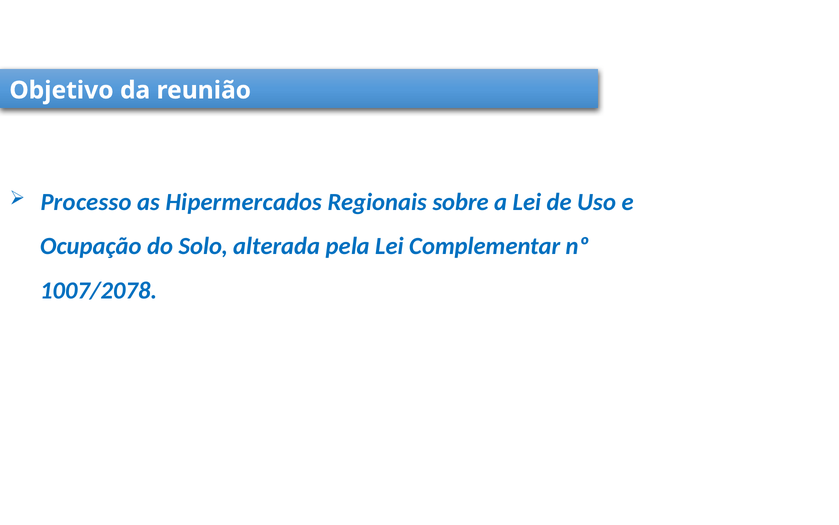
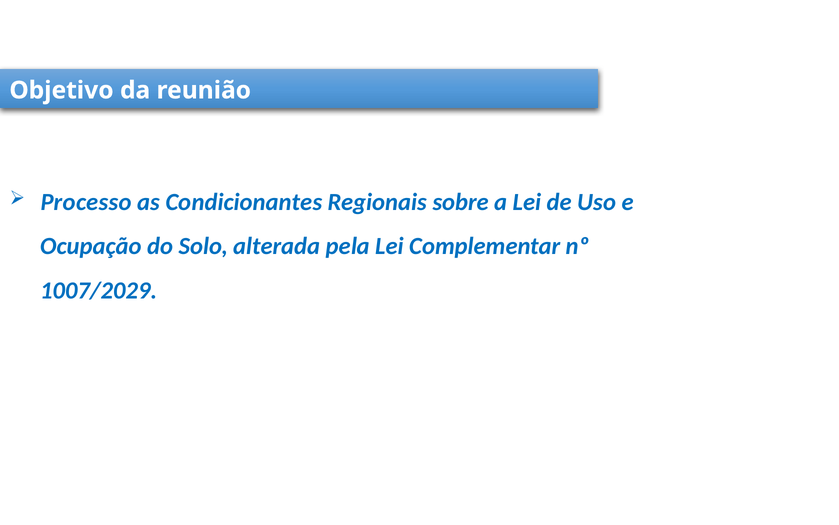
Hipermercados: Hipermercados -> Condicionantes
1007/2078: 1007/2078 -> 1007/2029
